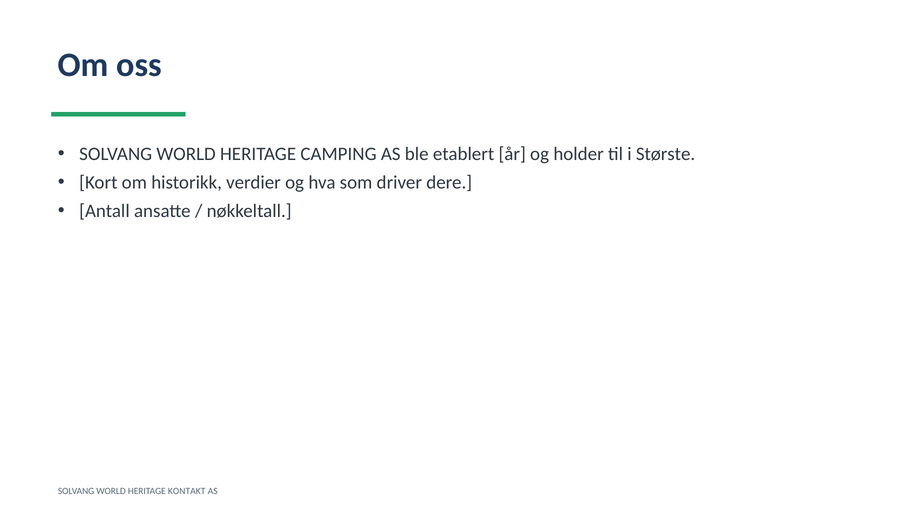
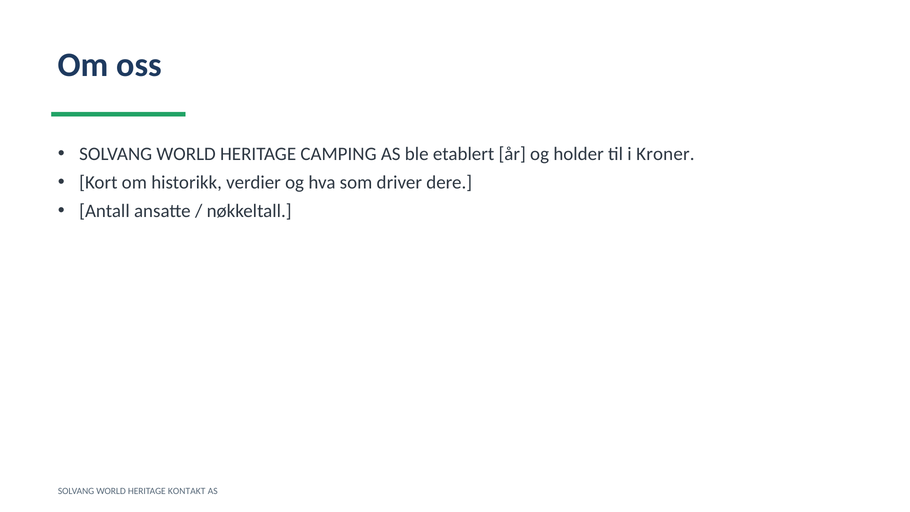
Største: Største -> Kroner
